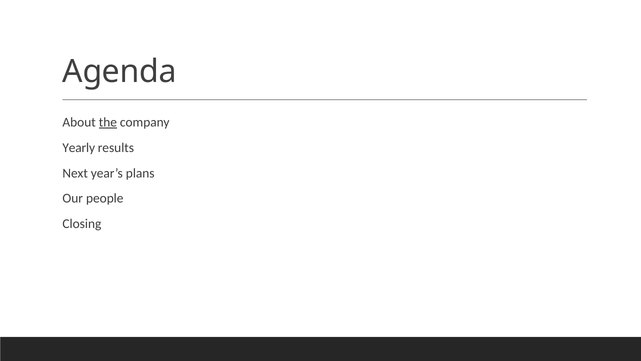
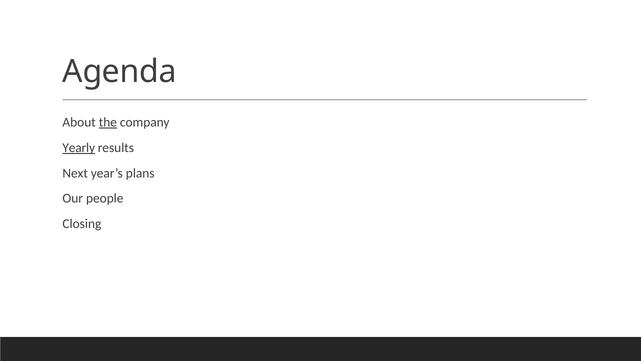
Yearly underline: none -> present
